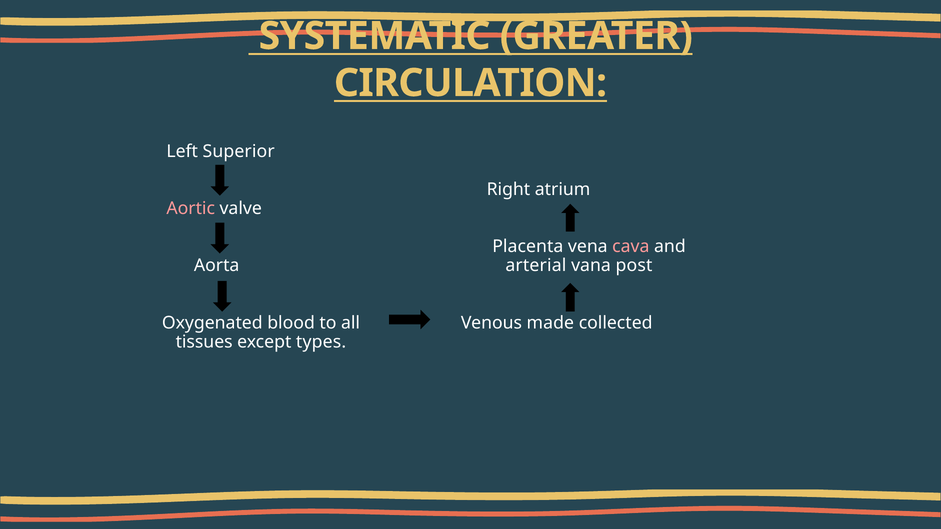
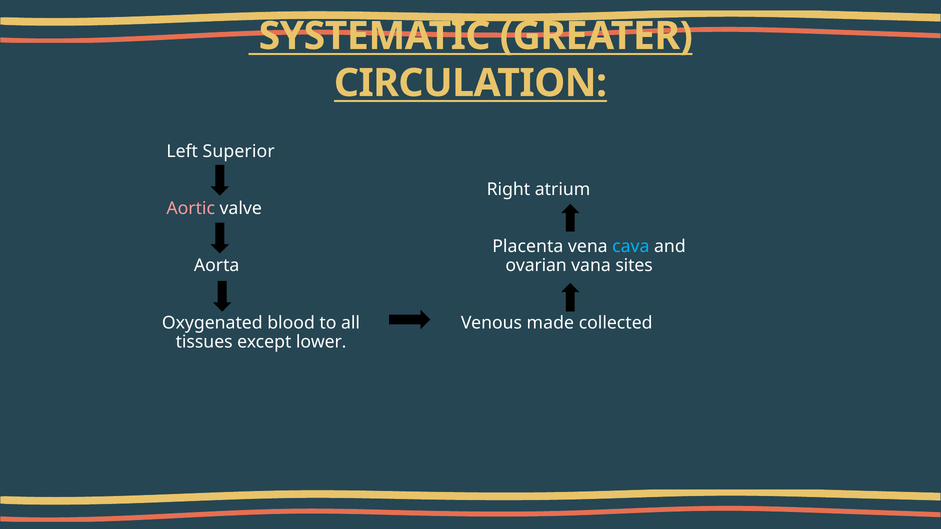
cava colour: pink -> light blue
arterial: arterial -> ovarian
post: post -> sites
types: types -> lower
